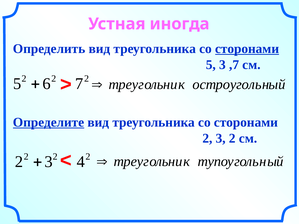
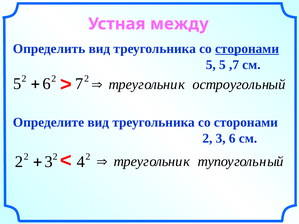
иногда: иногда -> между
5 3: 3 -> 5
Определите underline: present -> none
2 3 2: 2 -> 6
